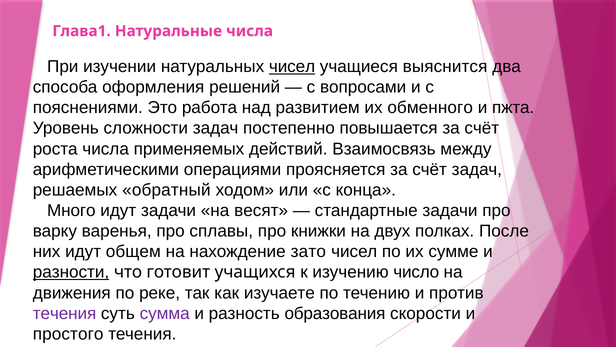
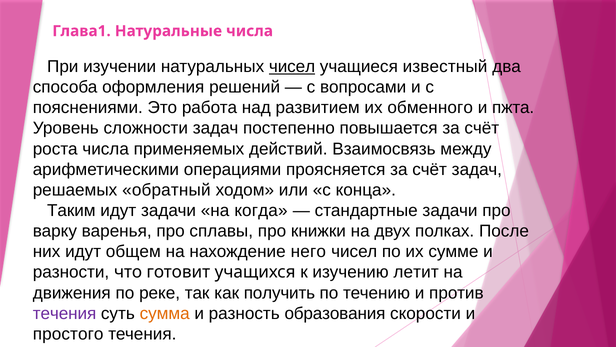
выяснится: выяснится -> известный
Много: Много -> Таким
весят: весят -> когда
зато: зато -> него
разности underline: present -> none
число: число -> летит
изучаете: изучаете -> получить
сумма colour: purple -> orange
